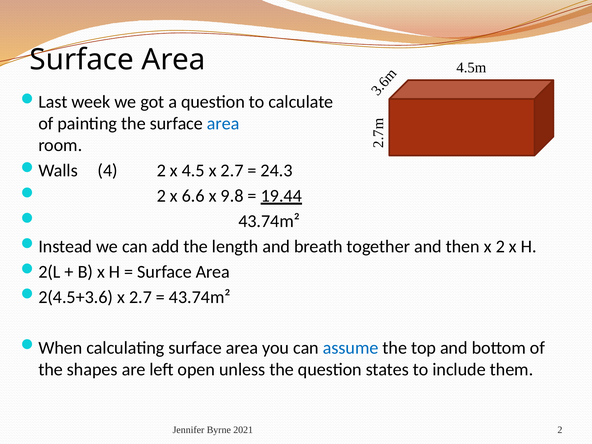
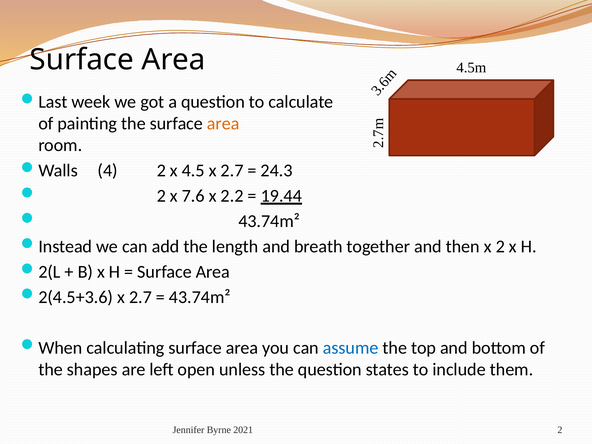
area at (223, 124) colour: blue -> orange
6.6: 6.6 -> 7.6
9.8: 9.8 -> 2.2
